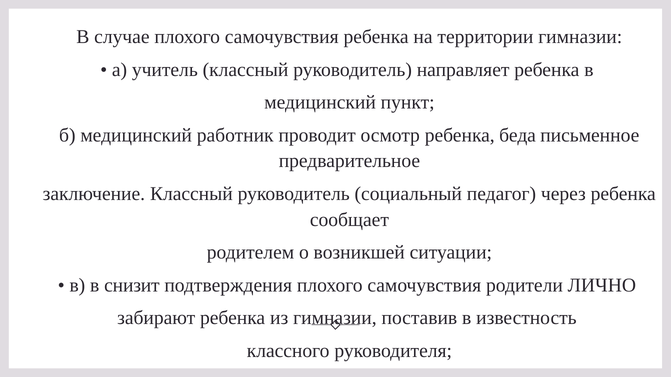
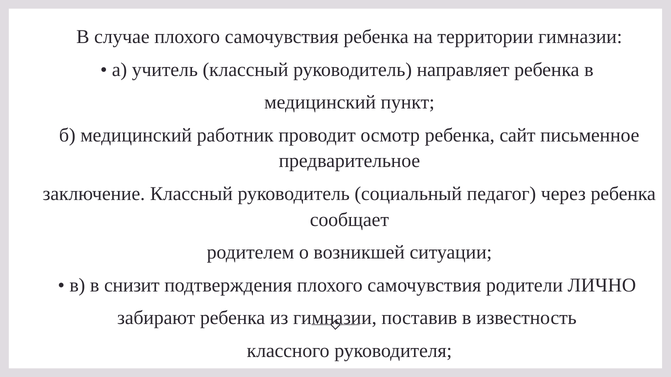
беда: беда -> сайт
